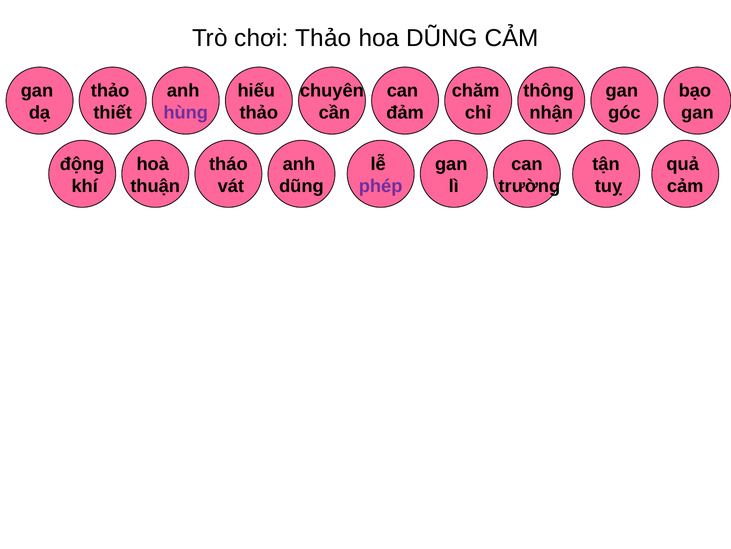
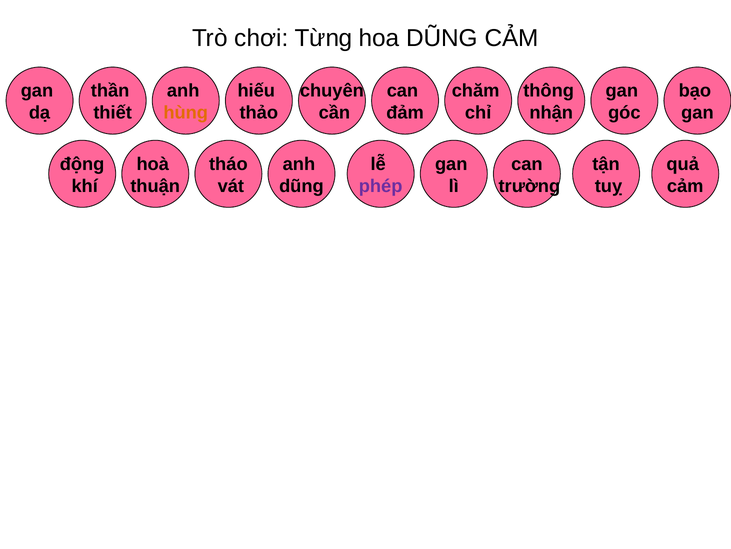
chơi Thảo: Thảo -> Từng
thảo at (110, 91): thảo -> thần
hùng colour: purple -> orange
